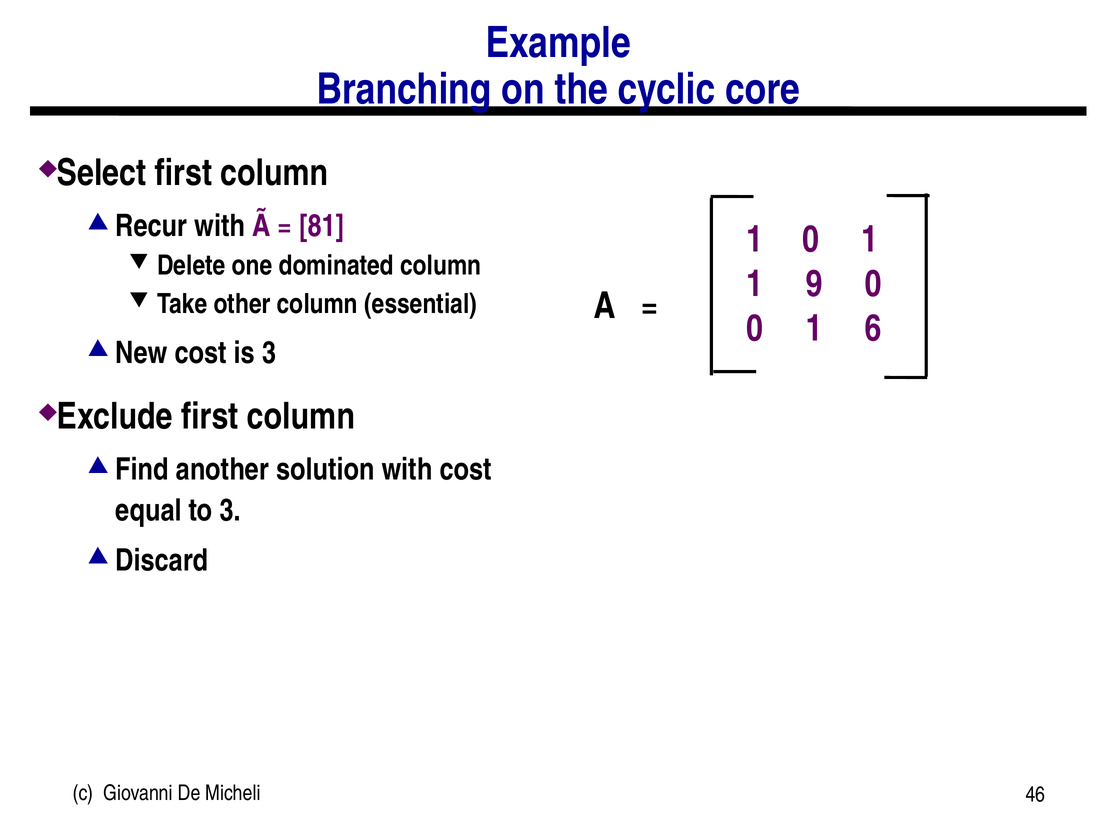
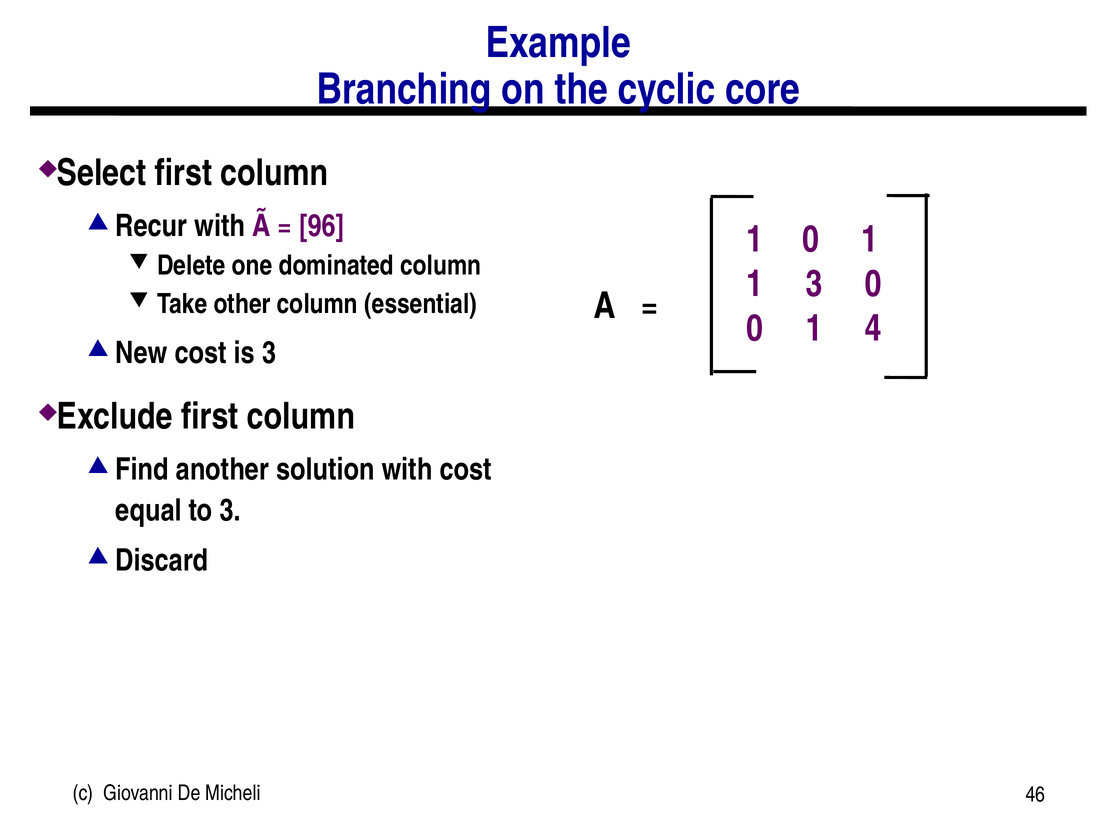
81: 81 -> 96
1 9: 9 -> 3
6: 6 -> 4
